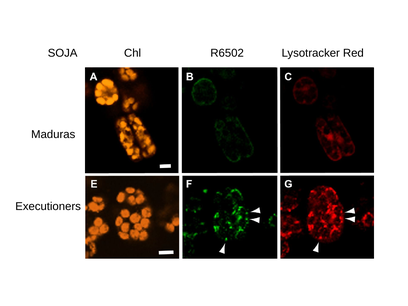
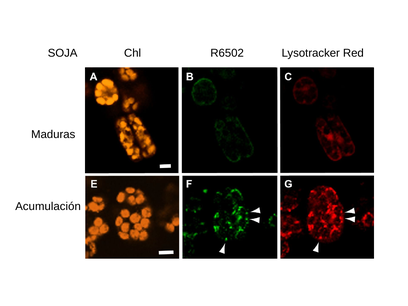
Executioners: Executioners -> Acumulación
